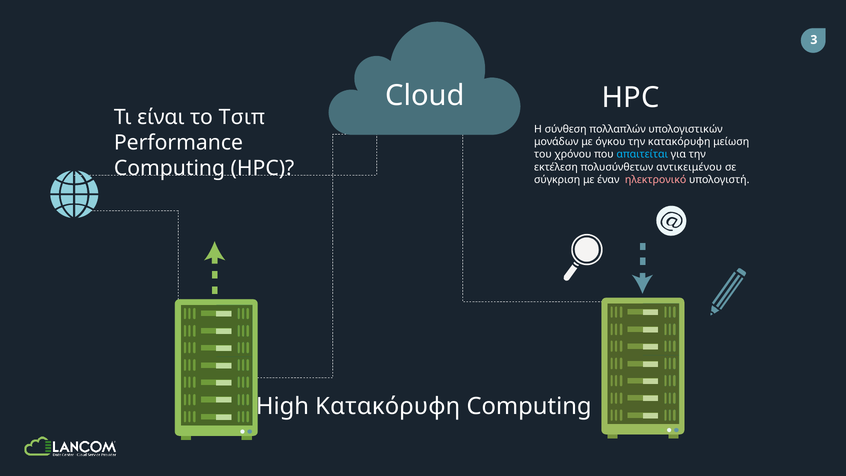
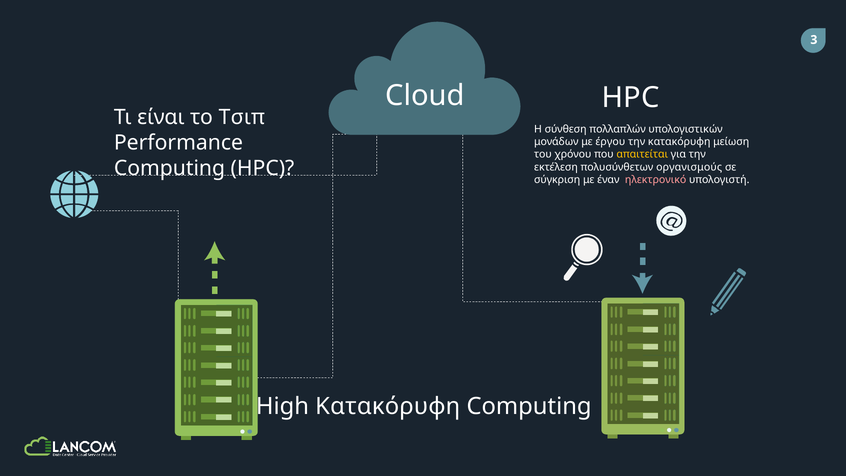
όγκου: όγκου -> έργου
απαιτείται colour: light blue -> yellow
αντικειμένου: αντικειμένου -> οργανισμούς
